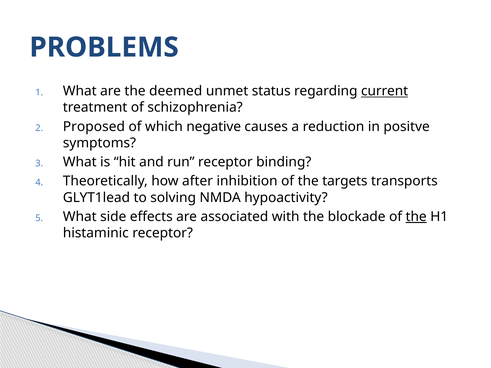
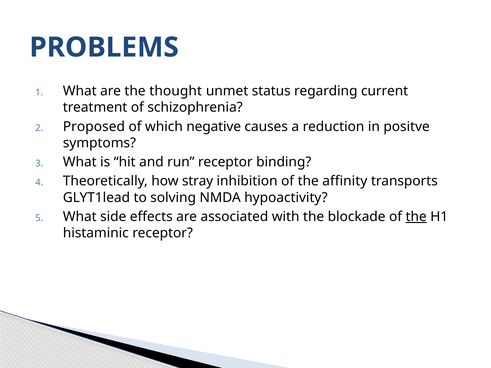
deemed: deemed -> thought
current underline: present -> none
after: after -> stray
targets: targets -> affinity
